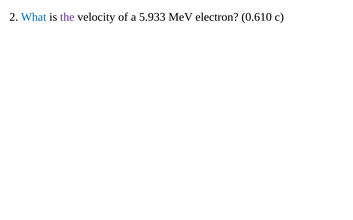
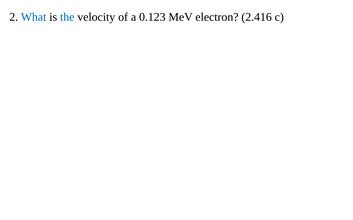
the colour: purple -> blue
5.933: 5.933 -> 0.123
0.610: 0.610 -> 2.416
